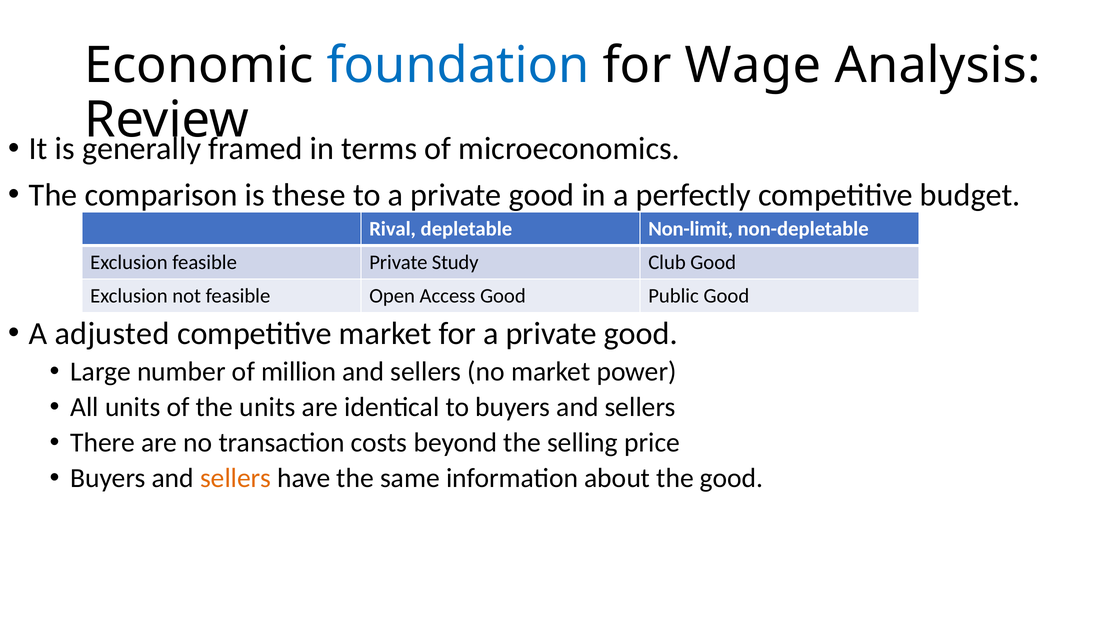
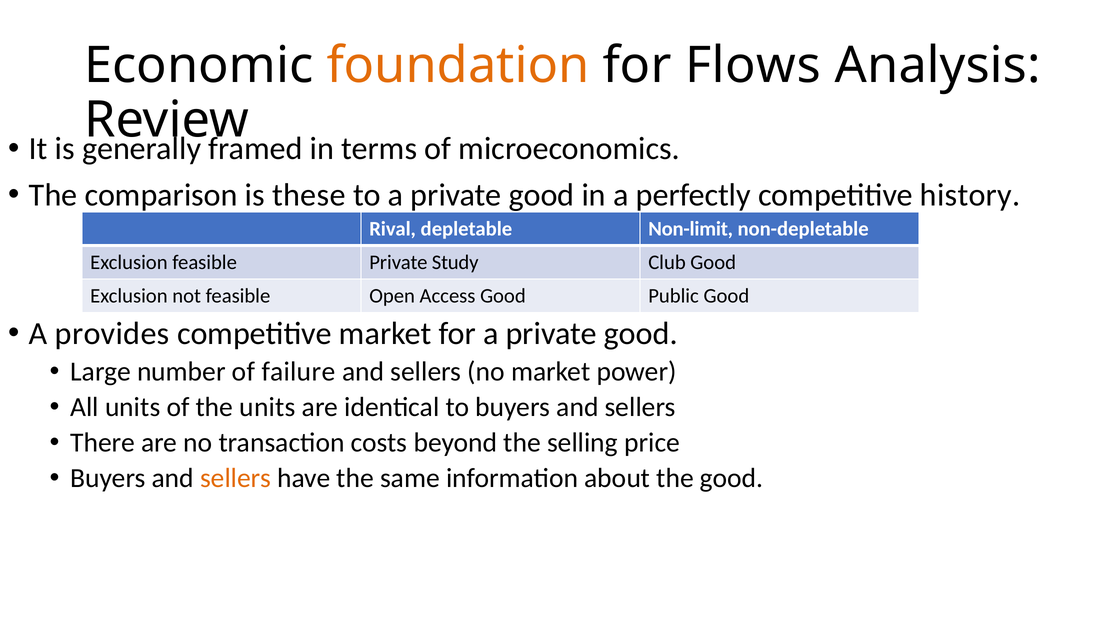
foundation colour: blue -> orange
Wage: Wage -> Flows
budget: budget -> history
adjusted: adjusted -> provides
million: million -> failure
